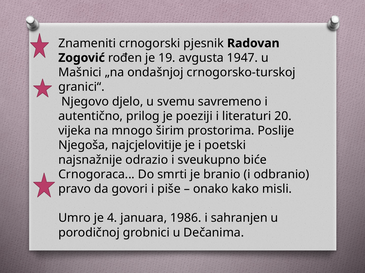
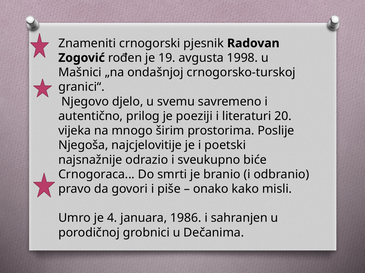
1947: 1947 -> 1998
